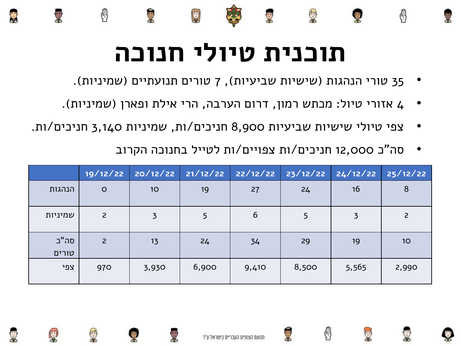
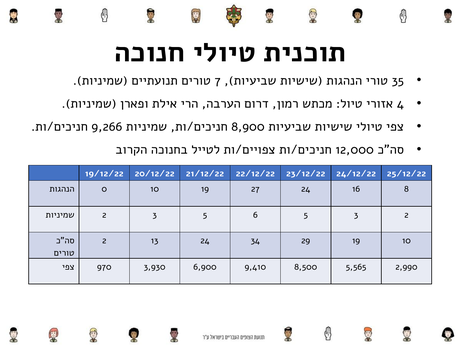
3,140: 3,140 -> 9,266
